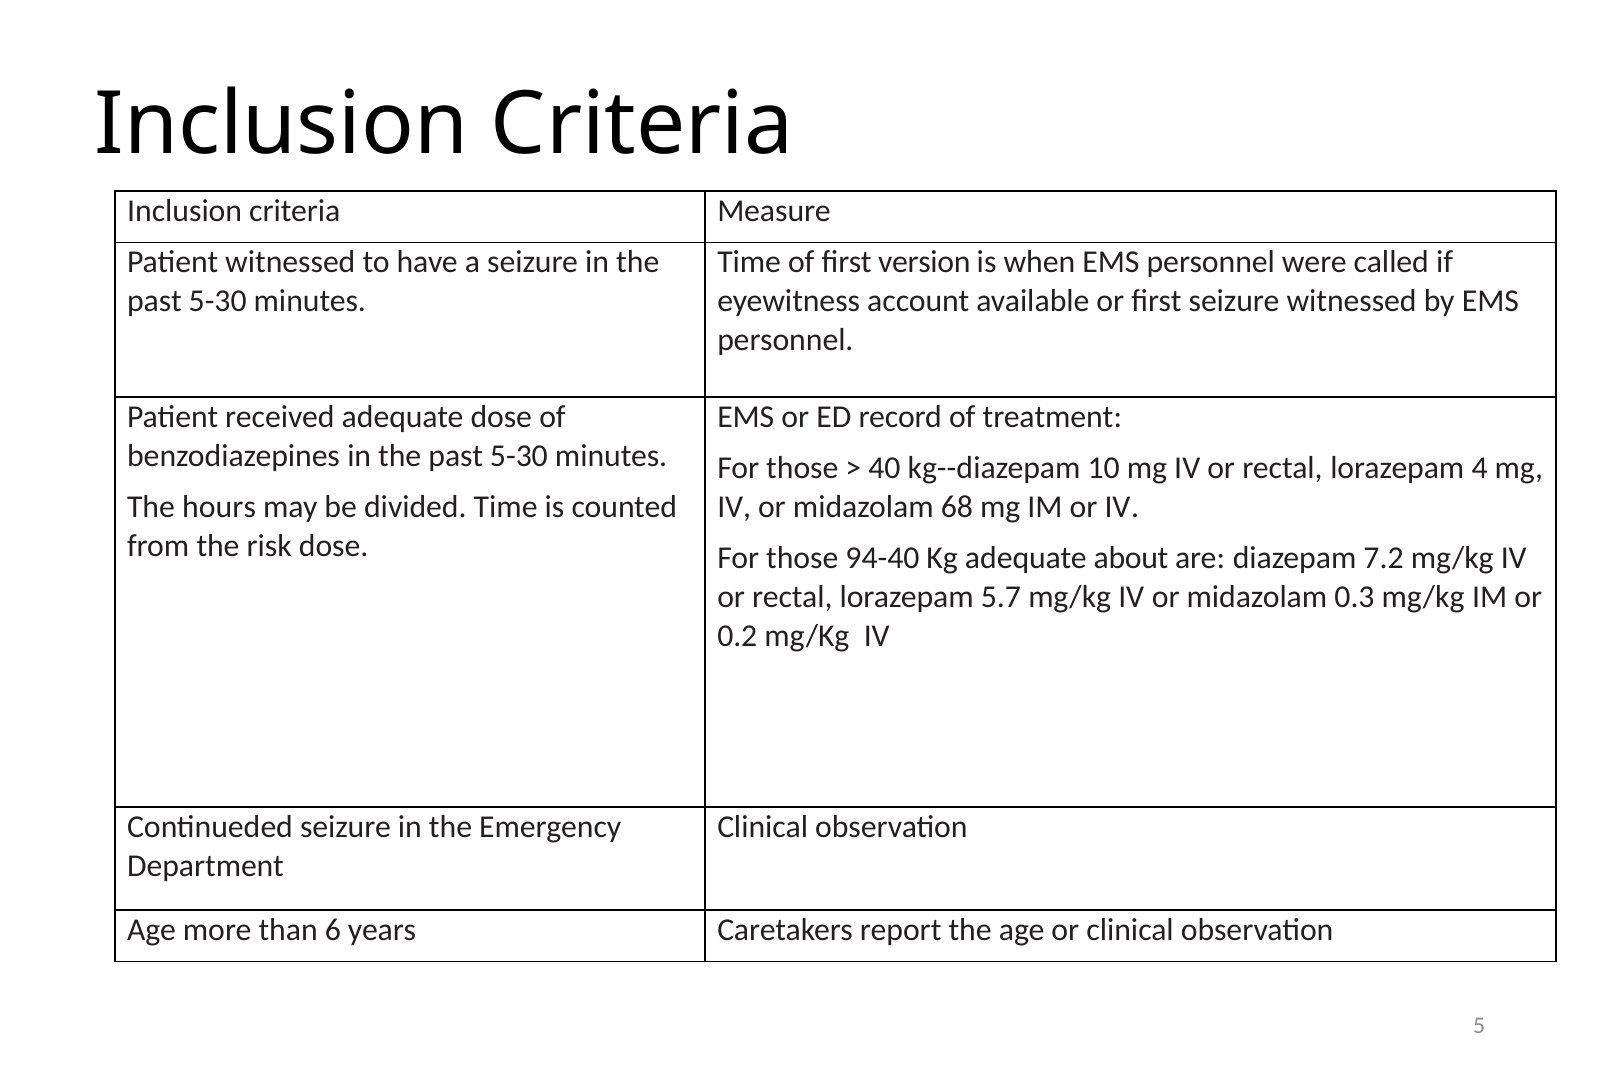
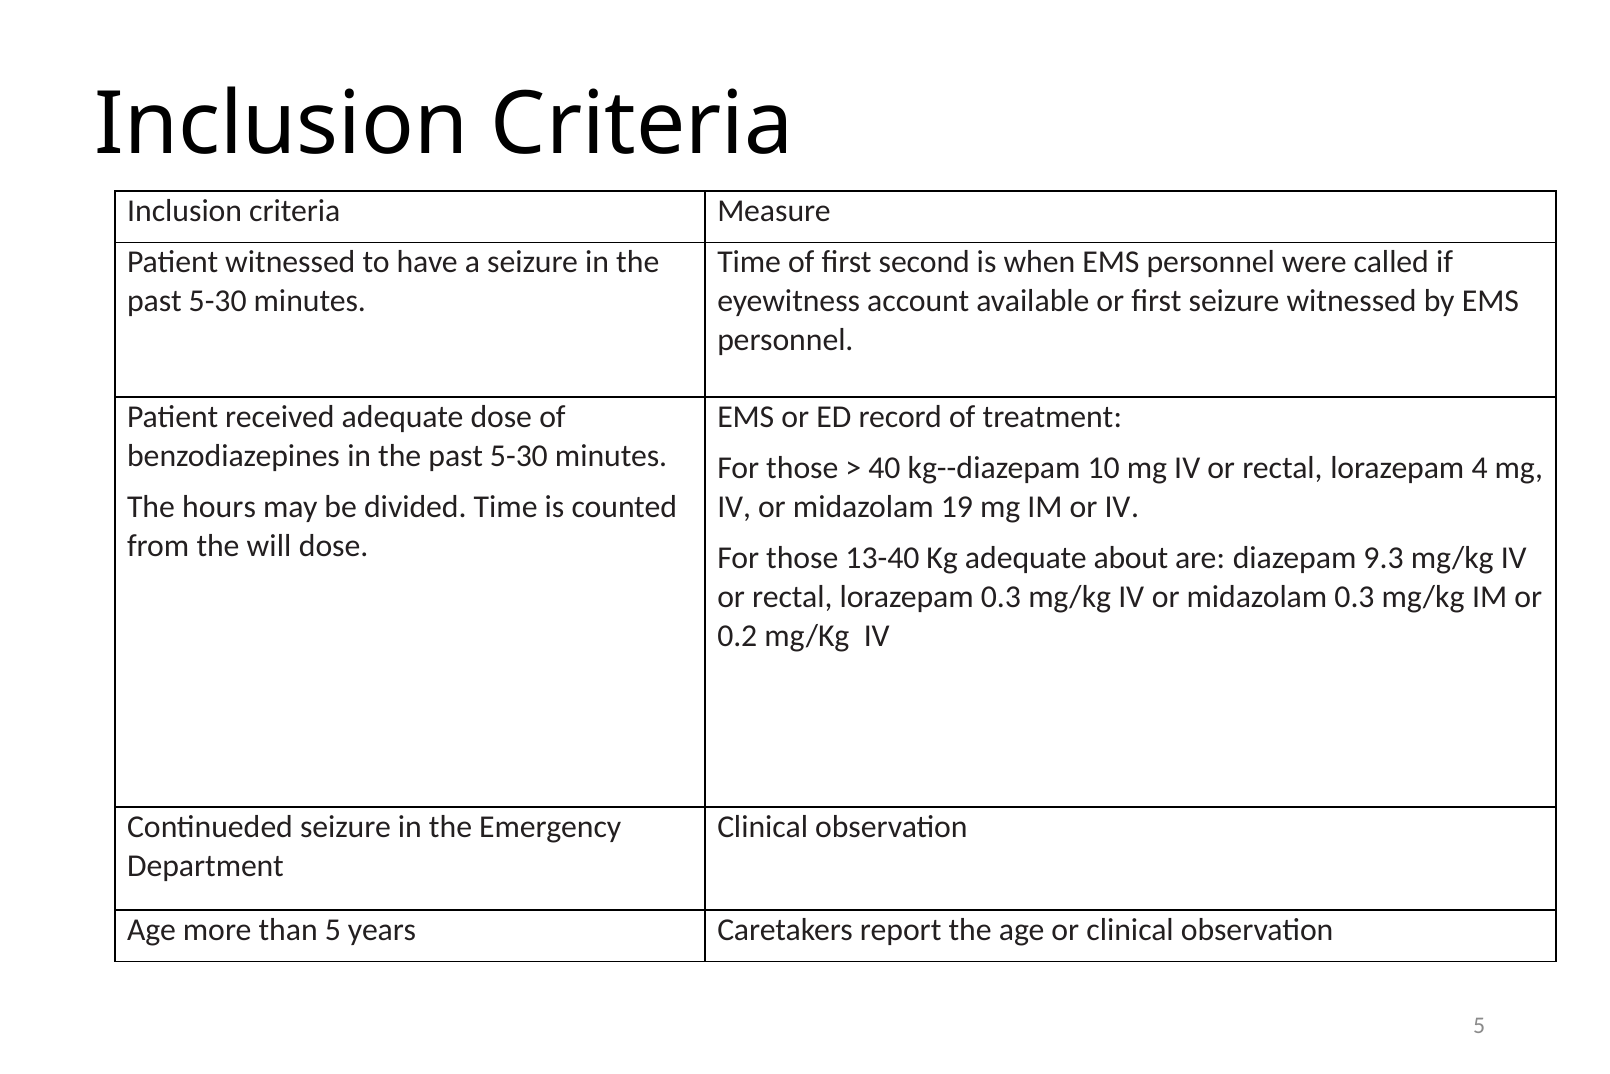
version: version -> second
68: 68 -> 19
risk: risk -> will
94-40: 94-40 -> 13-40
7.2: 7.2 -> 9.3
lorazepam 5.7: 5.7 -> 0.3
than 6: 6 -> 5
